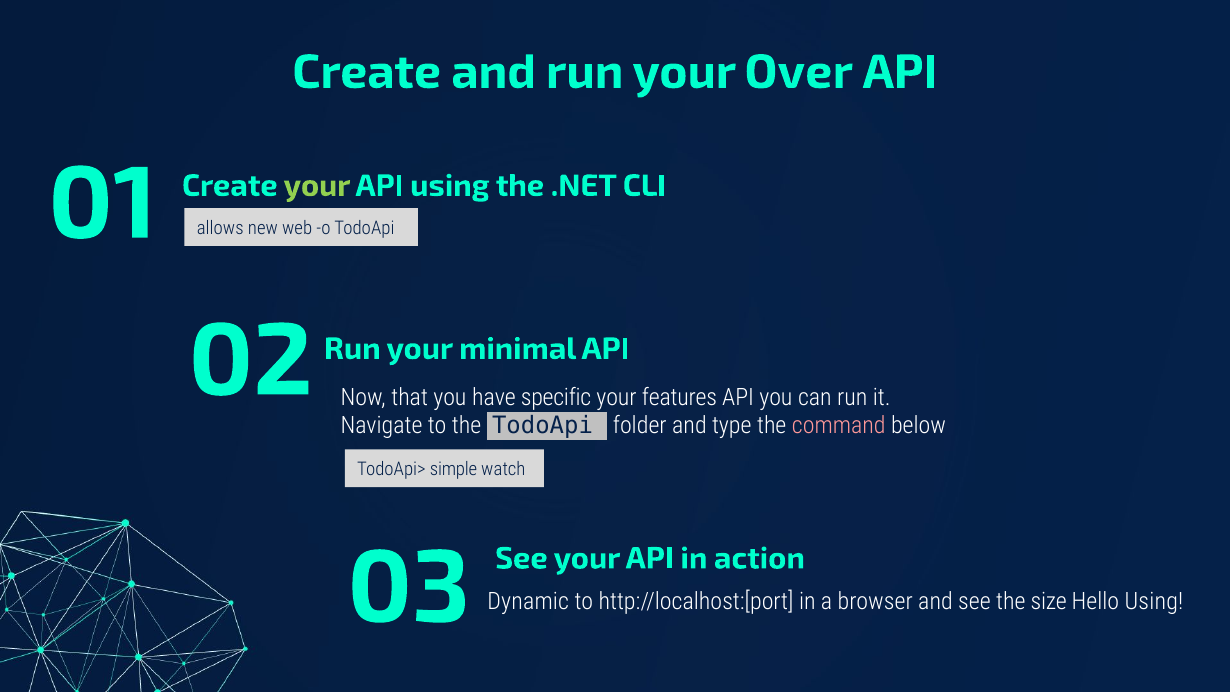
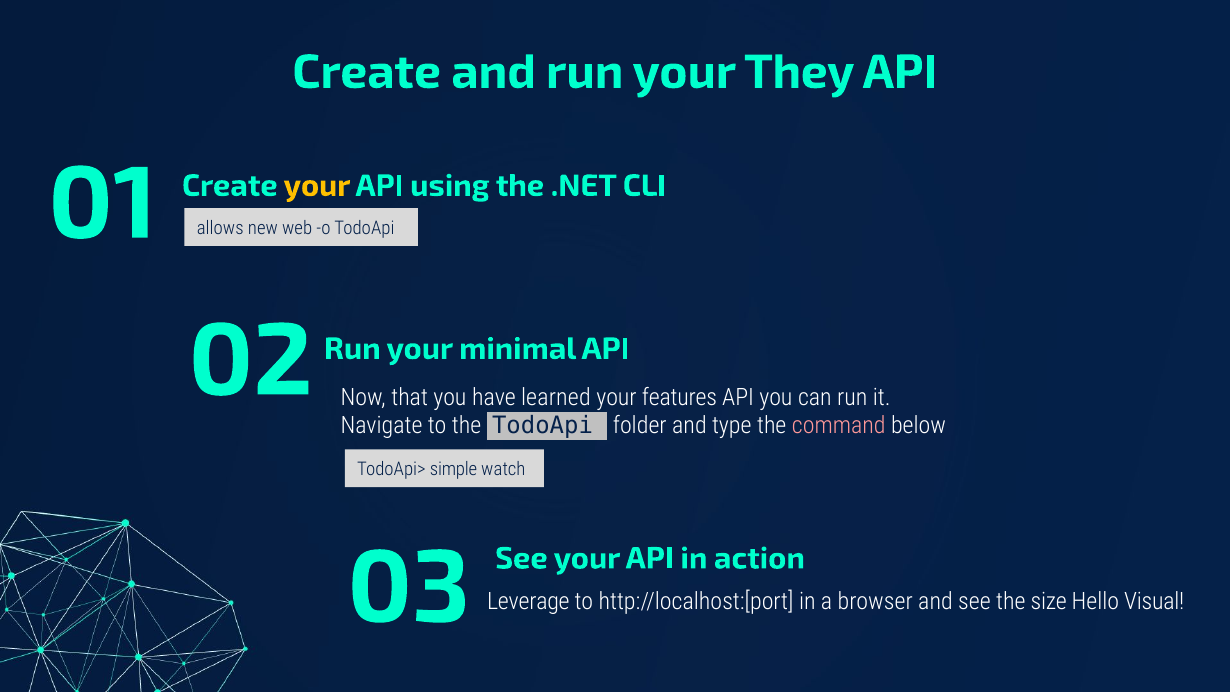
Over: Over -> They
your at (317, 186) colour: light green -> yellow
specific: specific -> learned
Dynamic: Dynamic -> Leverage
Hello Using: Using -> Visual
